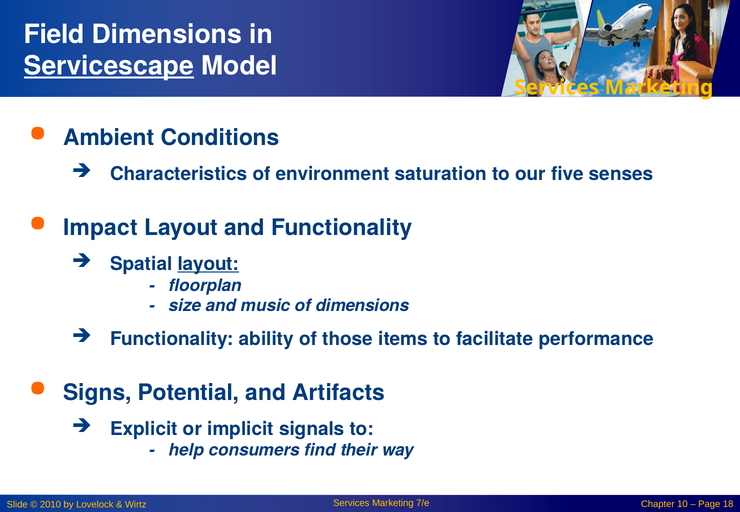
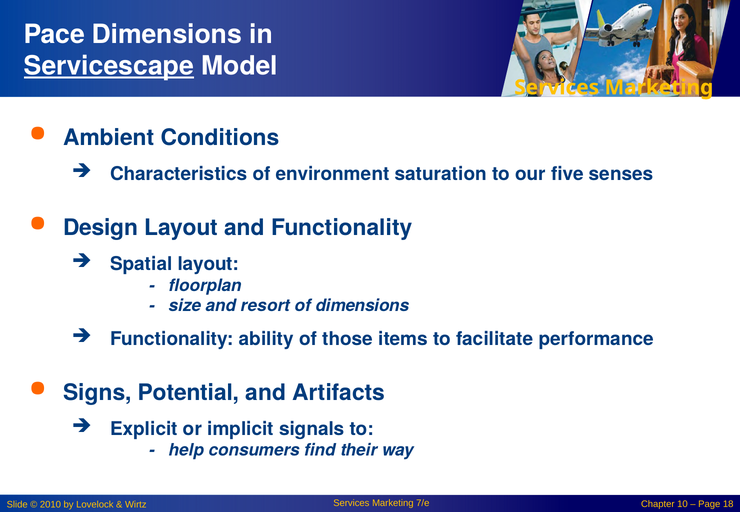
Field: Field -> Pace
Impact: Impact -> Design
layout at (208, 264) underline: present -> none
music: music -> resort
